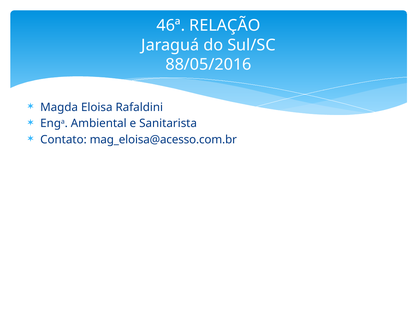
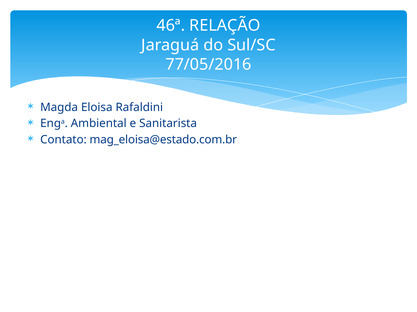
88/05/2016: 88/05/2016 -> 77/05/2016
mag_eloisa@acesso.com.br: mag_eloisa@acesso.com.br -> mag_eloisa@estado.com.br
